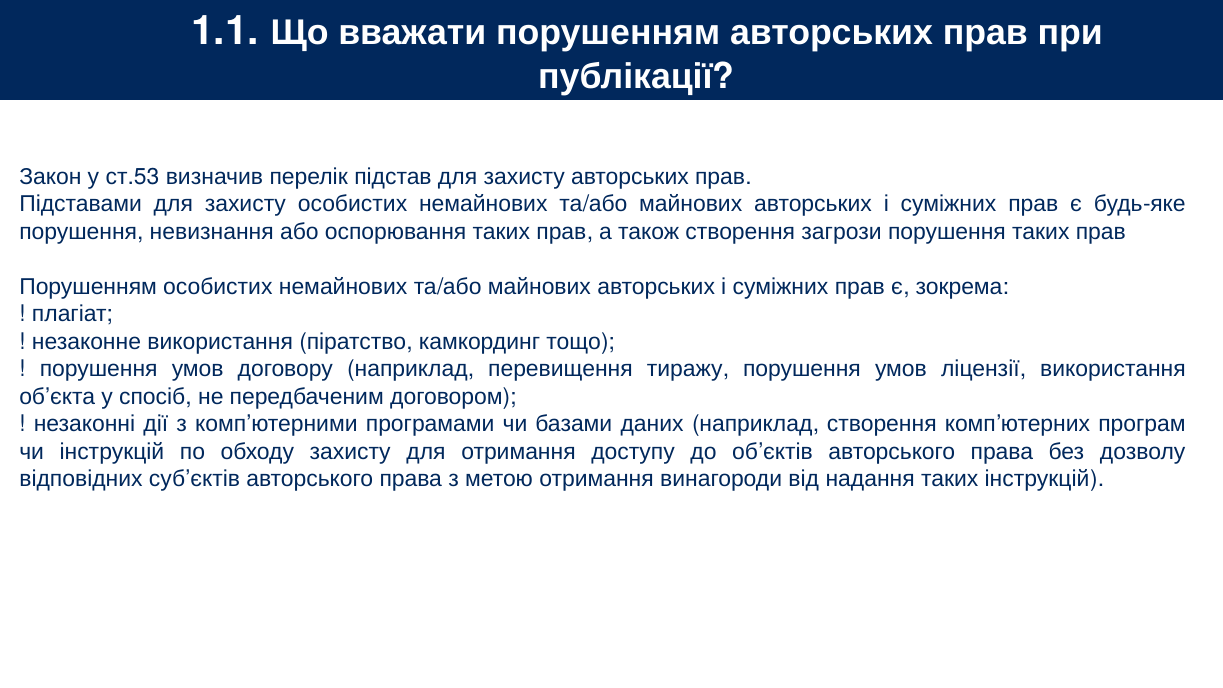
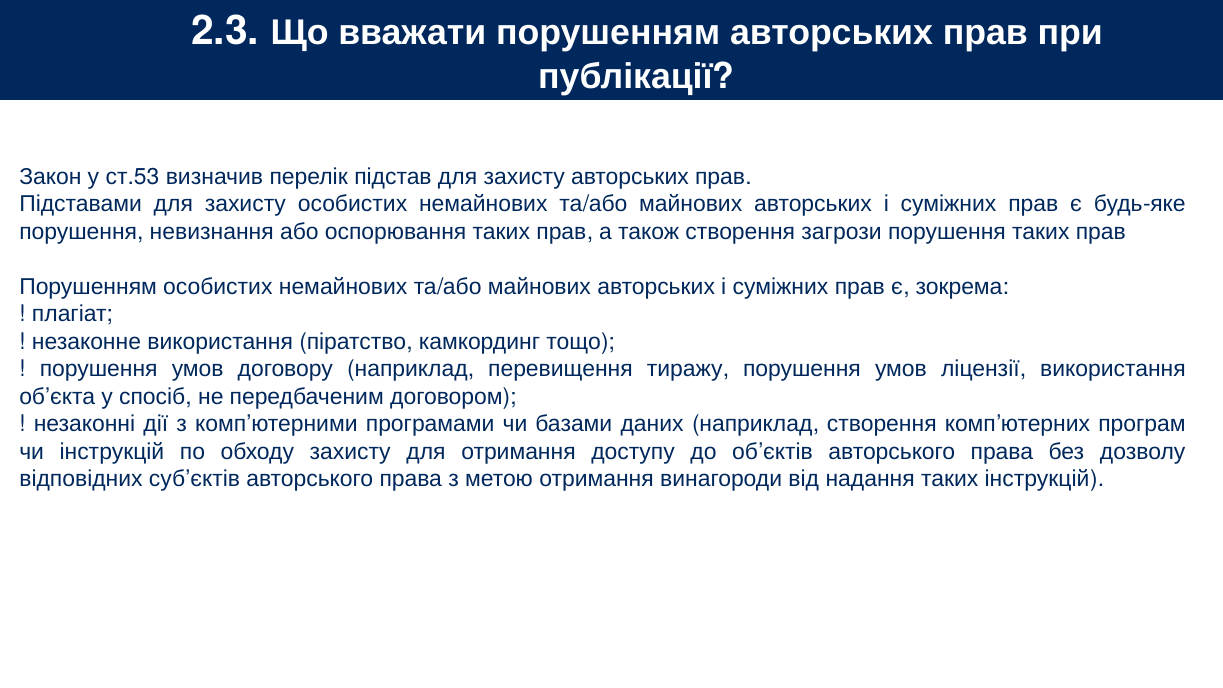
1.1: 1.1 -> 2.3
